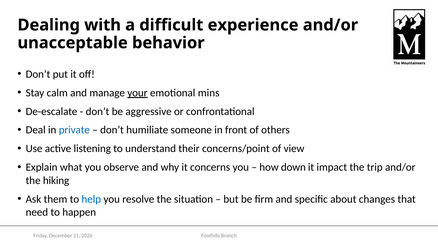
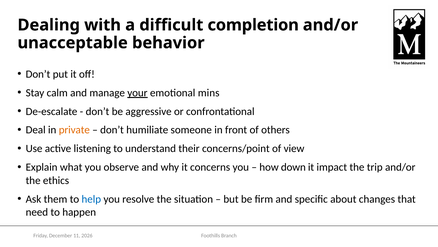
experience: experience -> completion
private colour: blue -> orange
hiking: hiking -> ethics
